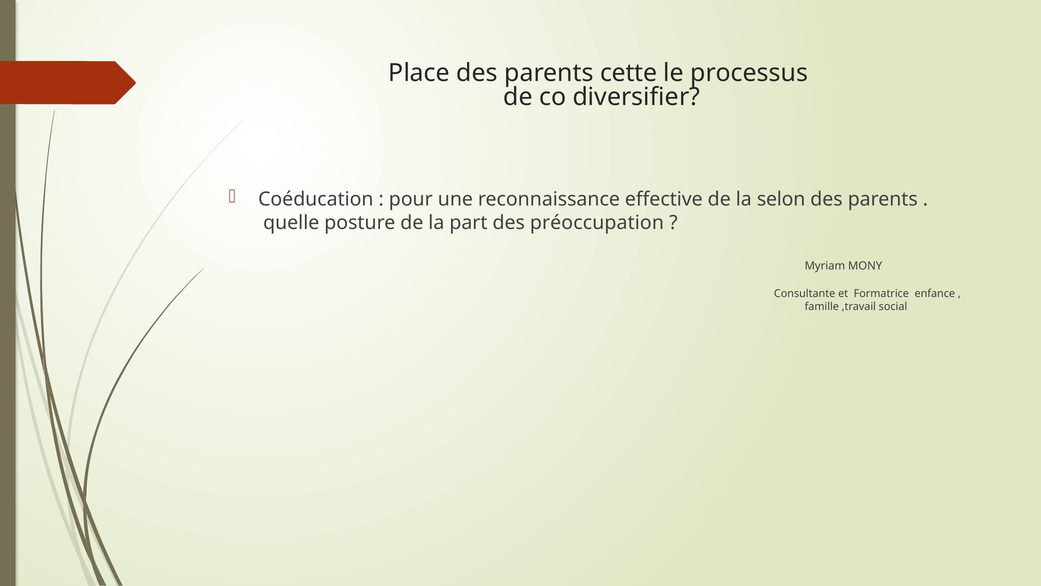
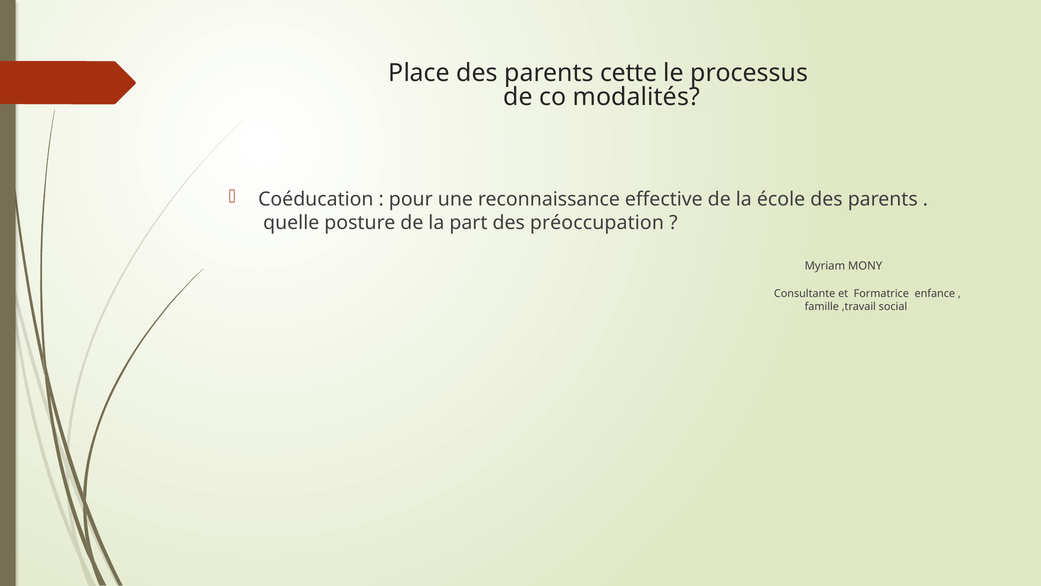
diversifier: diversifier -> modalités
selon: selon -> école
